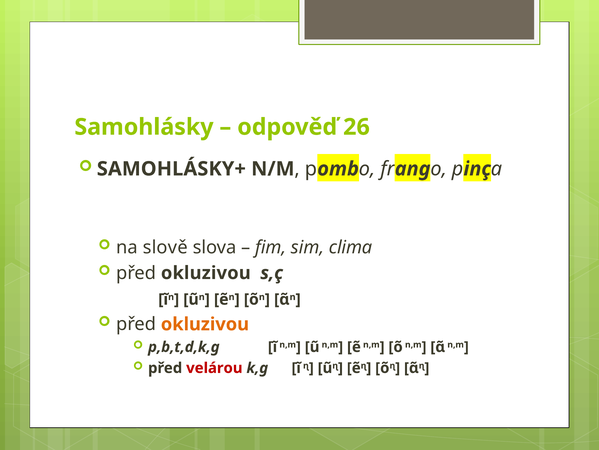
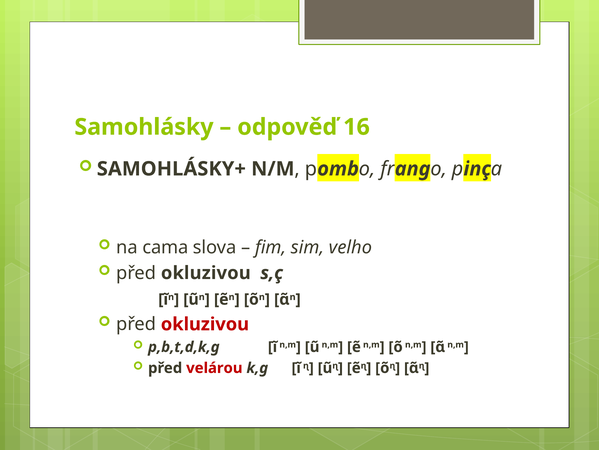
26: 26 -> 16
slově: slově -> cama
clima: clima -> velho
okluzivou at (205, 324) colour: orange -> red
